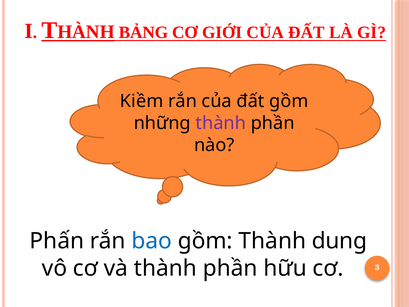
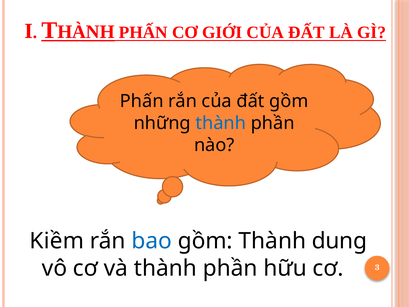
BẢNG at (143, 32): BẢNG -> PHẤN
Kiềm at (142, 101): Kiềm -> Phấn
thành at (221, 123) colour: purple -> blue
Phấn: Phấn -> Kiềm
